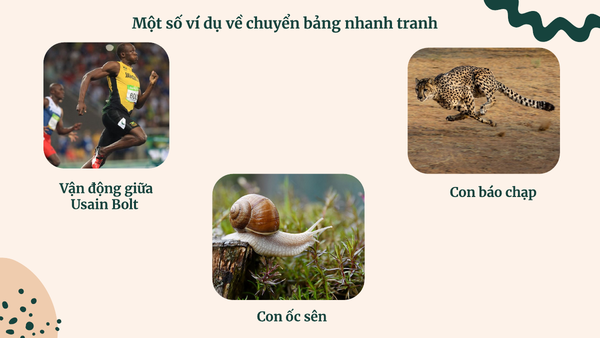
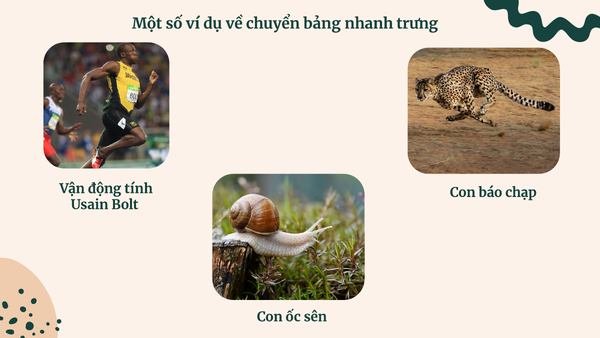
tranh: tranh -> trưng
giữa: giữa -> tính
